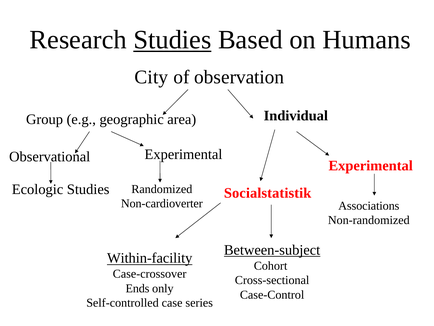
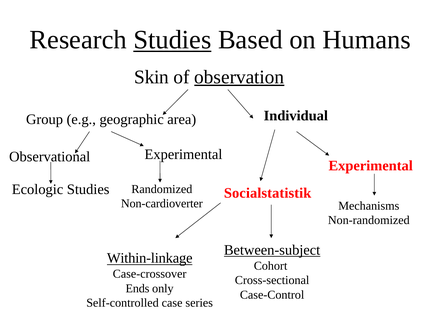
City: City -> Skin
observation underline: none -> present
Associations: Associations -> Mechanisms
Within-facility: Within-facility -> Within-linkage
